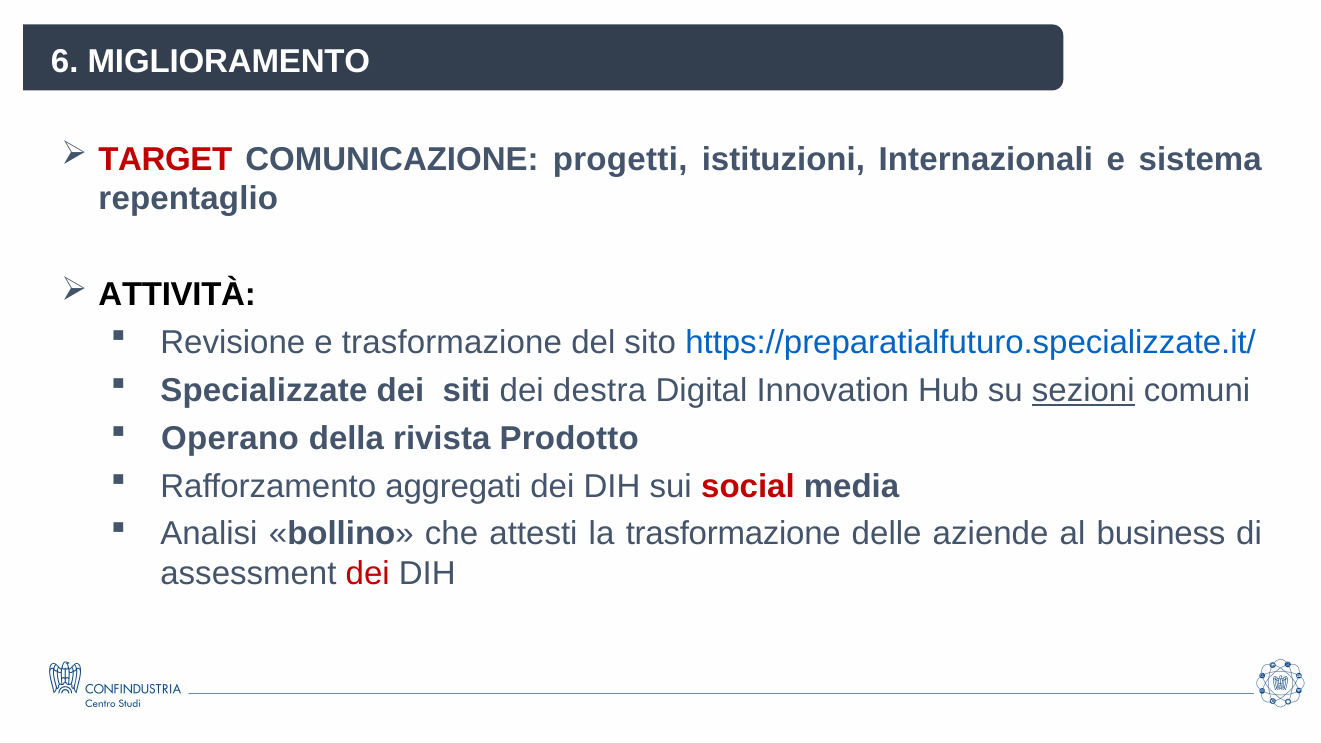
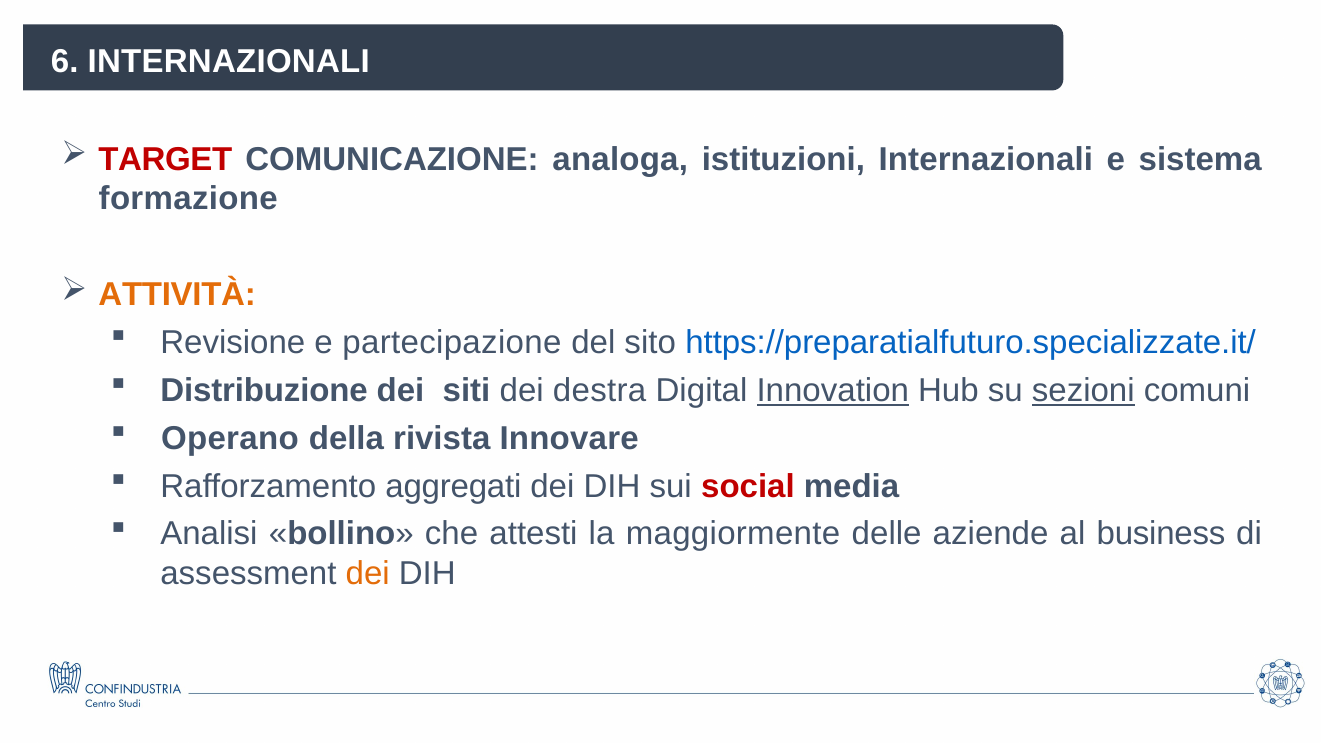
6 MIGLIORAMENTO: MIGLIORAMENTO -> INTERNAZIONALI
progetti: progetti -> analoga
repentaglio: repentaglio -> formazione
ATTIVITÀ colour: black -> orange
e trasformazione: trasformazione -> partecipazione
Specializzate: Specializzate -> Distribuzione
Innovation underline: none -> present
Prodotto: Prodotto -> Innovare
la trasformazione: trasformazione -> maggiormente
dei at (368, 574) colour: red -> orange
